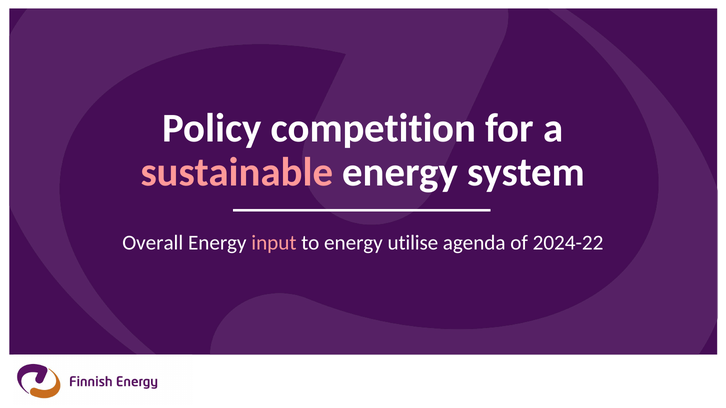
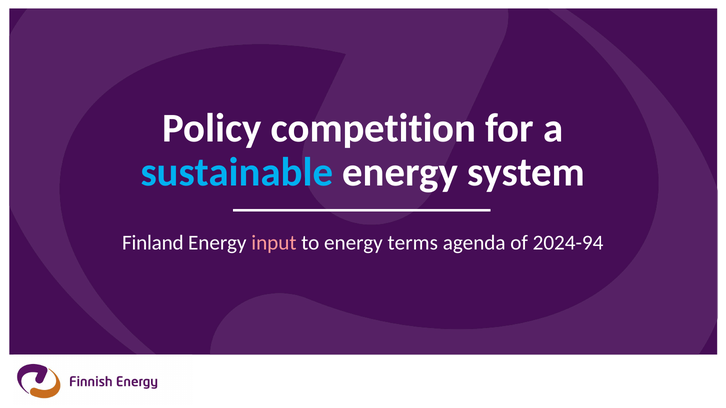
sustainable colour: pink -> light blue
Overall: Overall -> Finland
utilise: utilise -> terms
2024-22: 2024-22 -> 2024-94
